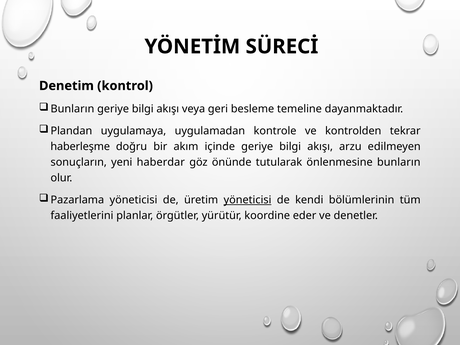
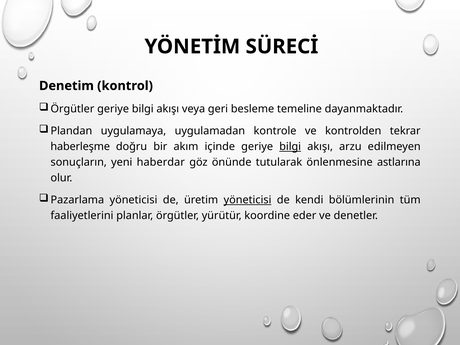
Bunların at (72, 109): Bunların -> Örgütler
bilgi at (290, 147) underline: none -> present
önlenmesine bunların: bunların -> astlarına
